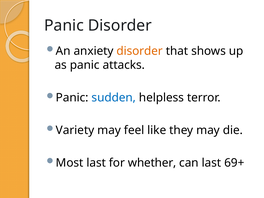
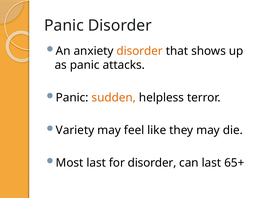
sudden colour: blue -> orange
for whether: whether -> disorder
69+: 69+ -> 65+
